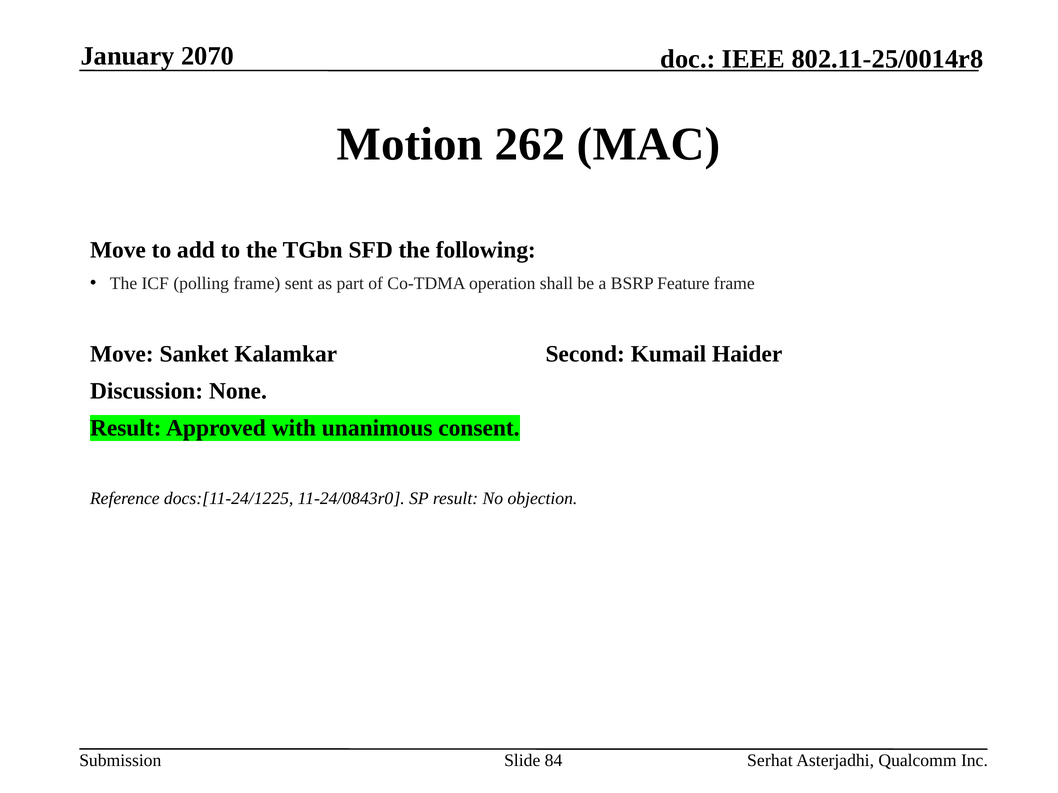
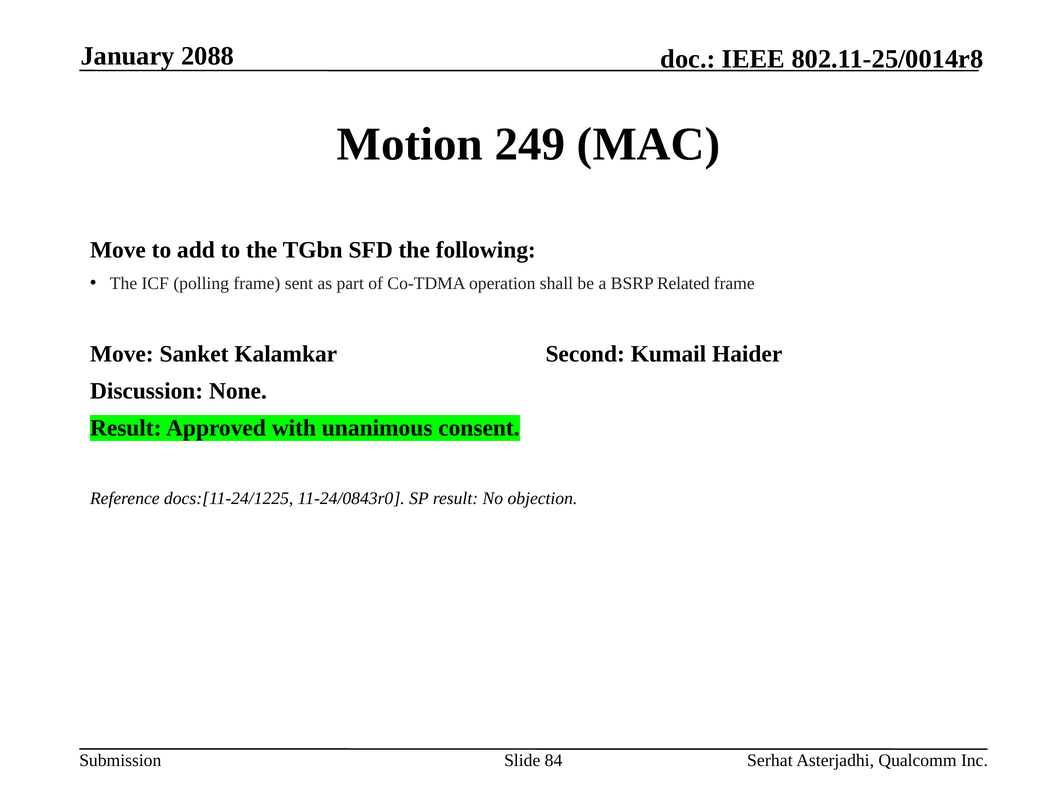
2070: 2070 -> 2088
262: 262 -> 249
Feature: Feature -> Related
